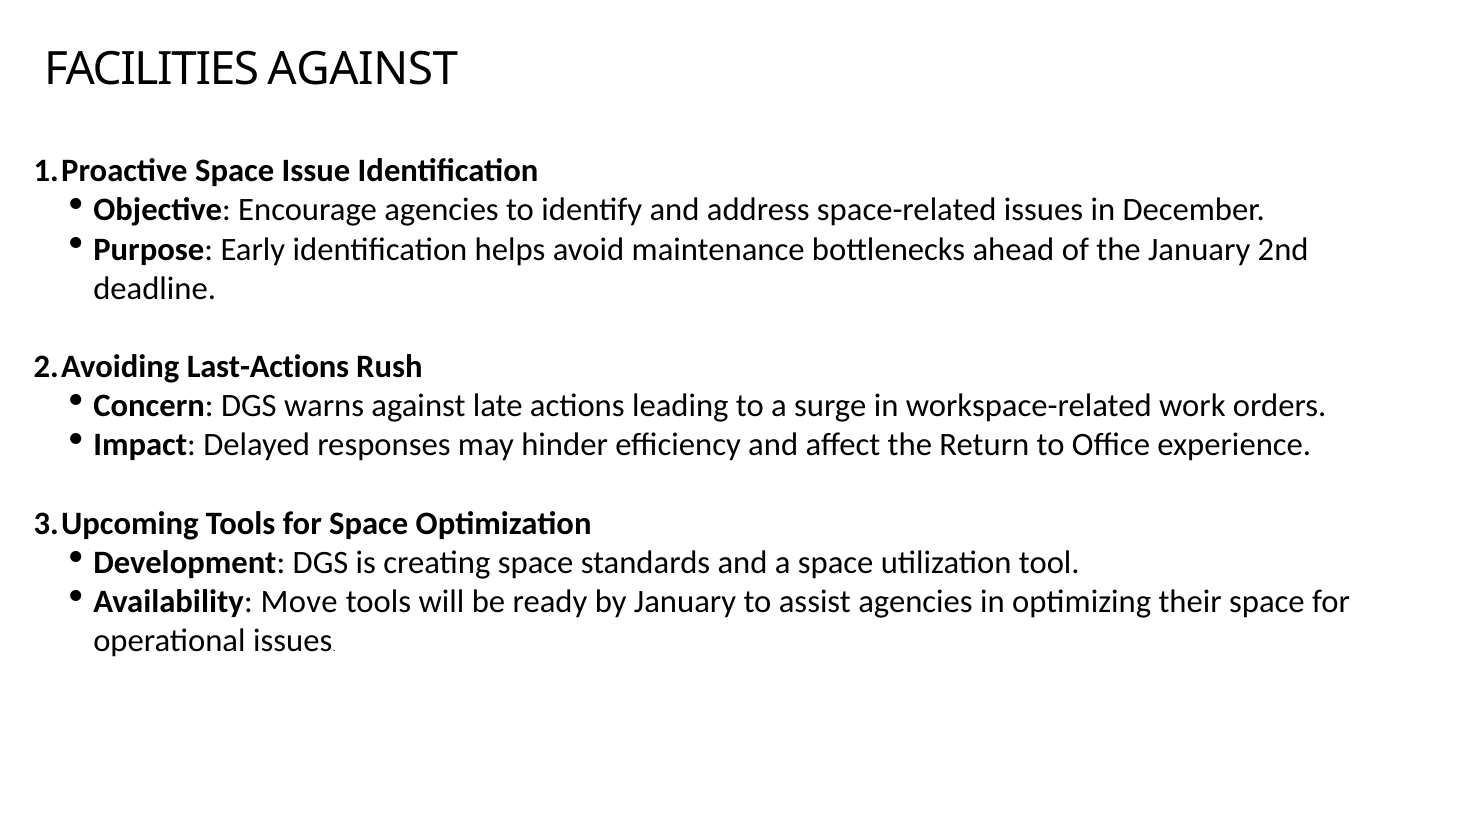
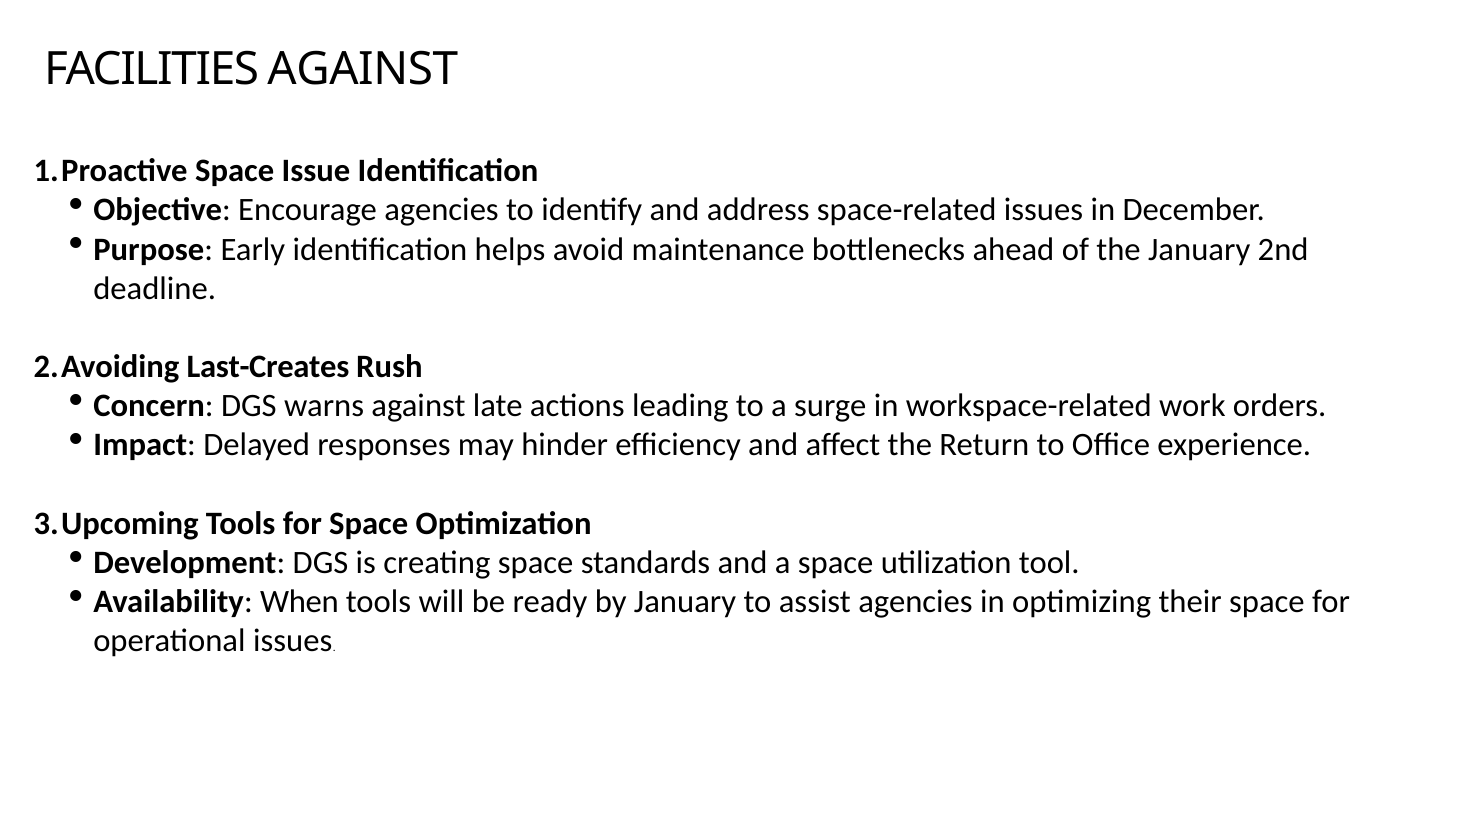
Last-Actions: Last-Actions -> Last-Creates
Move: Move -> When
